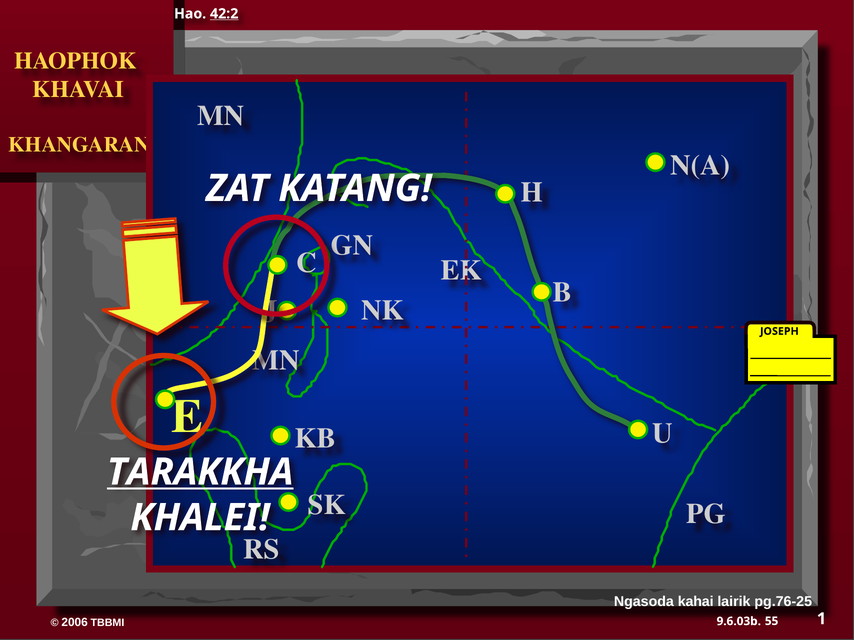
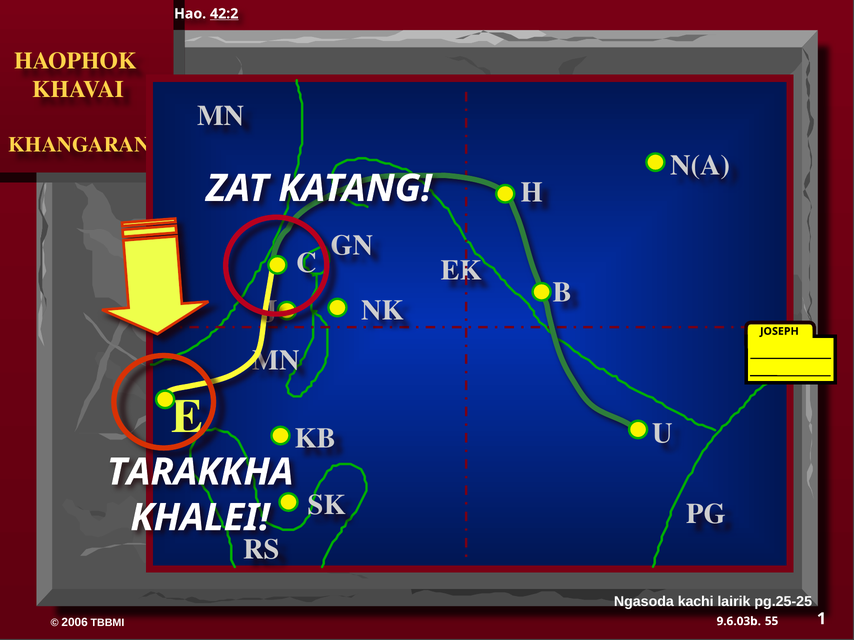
TARAKKHA underline: present -> none
kahai: kahai -> kachi
pg.76-25: pg.76-25 -> pg.25-25
